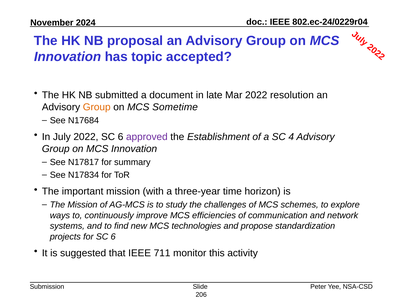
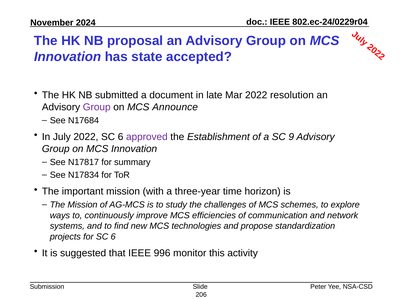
topic: topic -> state
Group at (97, 107) colour: orange -> purple
Sometime: Sometime -> Announce
4: 4 -> 9
711: 711 -> 996
